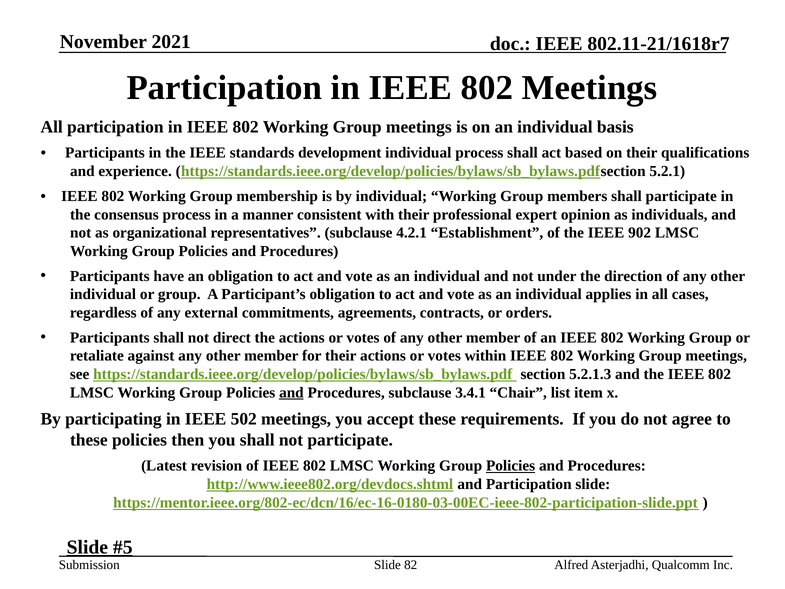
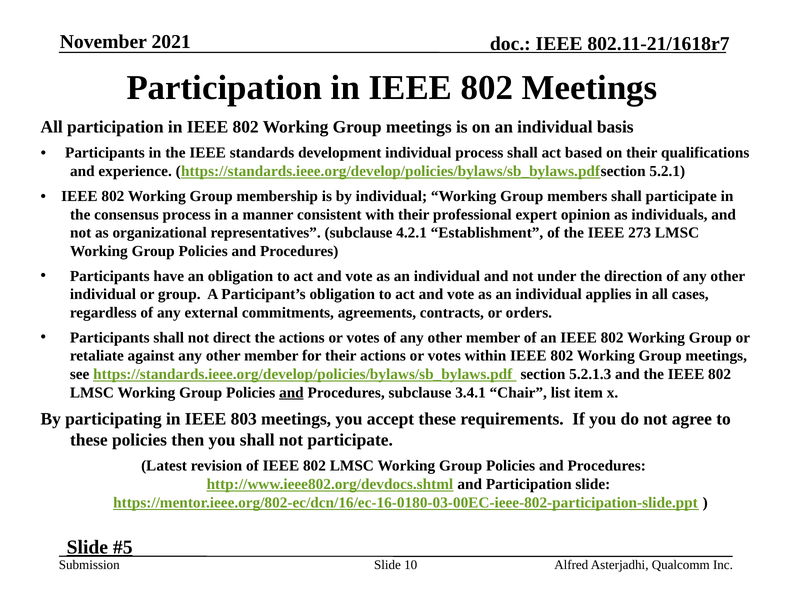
902: 902 -> 273
502: 502 -> 803
Policies at (511, 466) underline: present -> none
82: 82 -> 10
